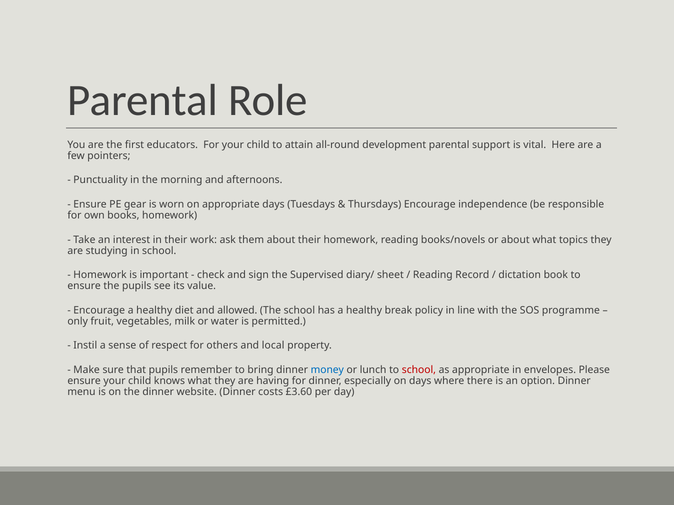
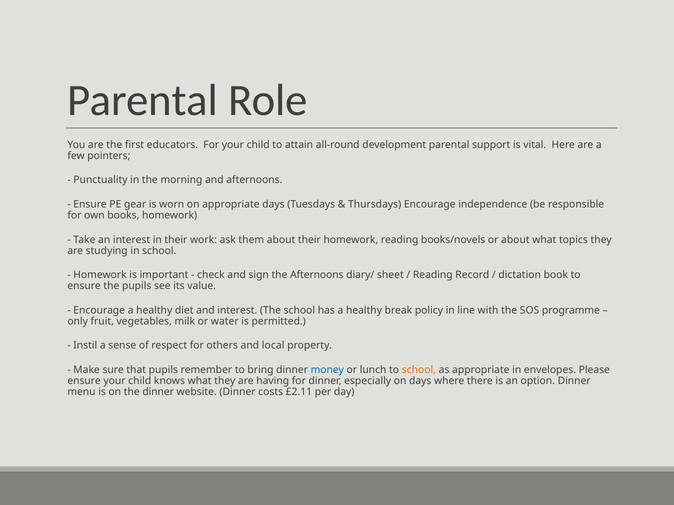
the Supervised: Supervised -> Afternoons
and allowed: allowed -> interest
school at (419, 370) colour: red -> orange
£3.60: £3.60 -> £2.11
